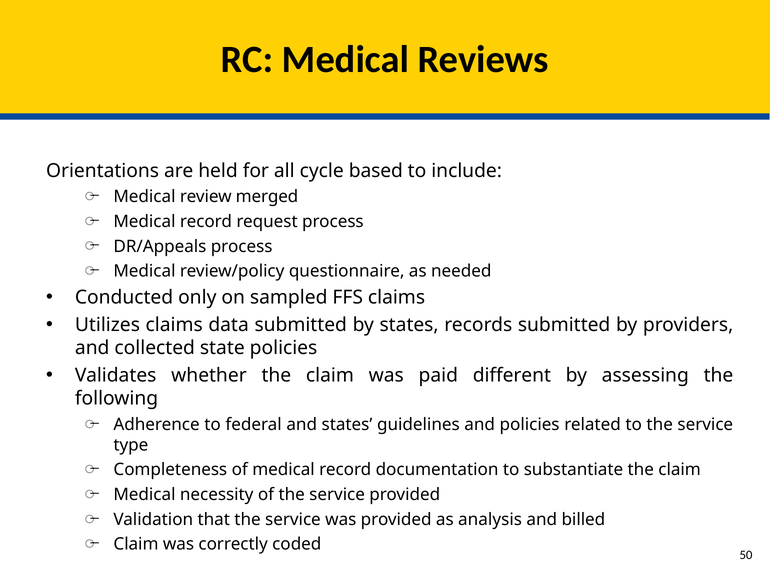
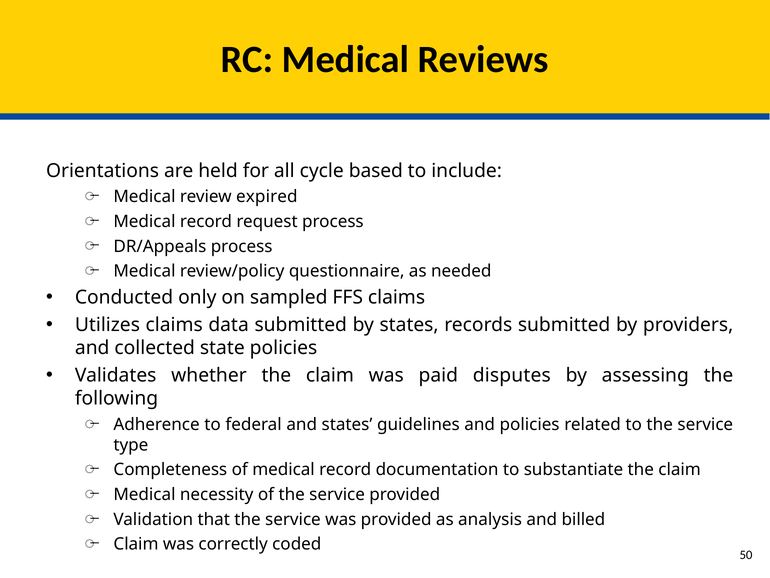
merged: merged -> expired
different: different -> disputes
